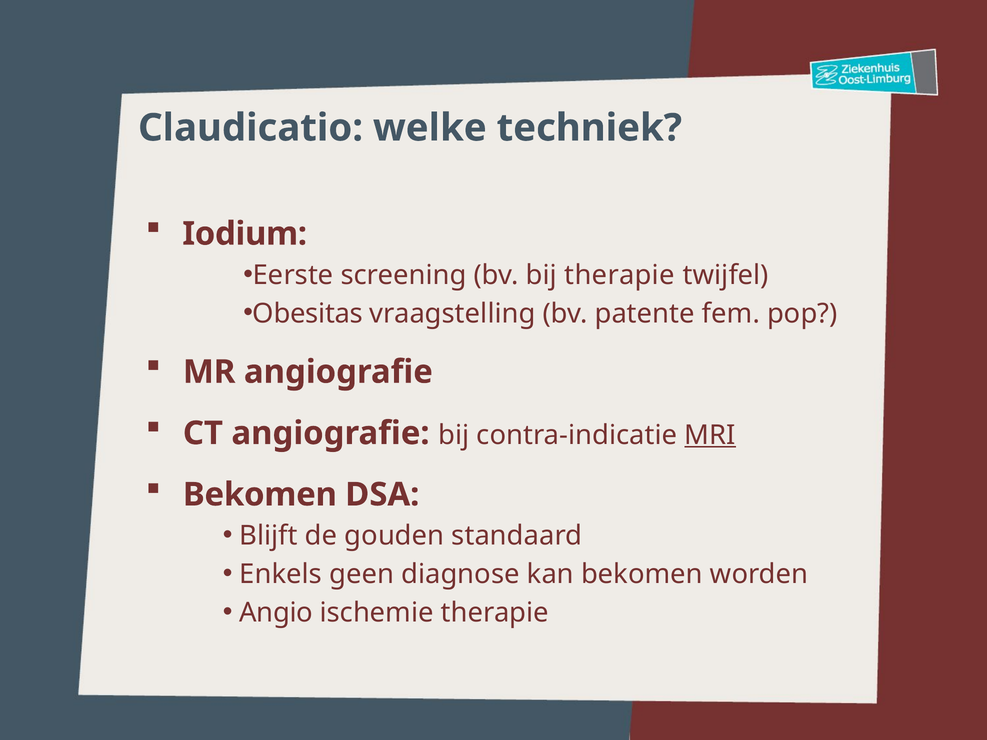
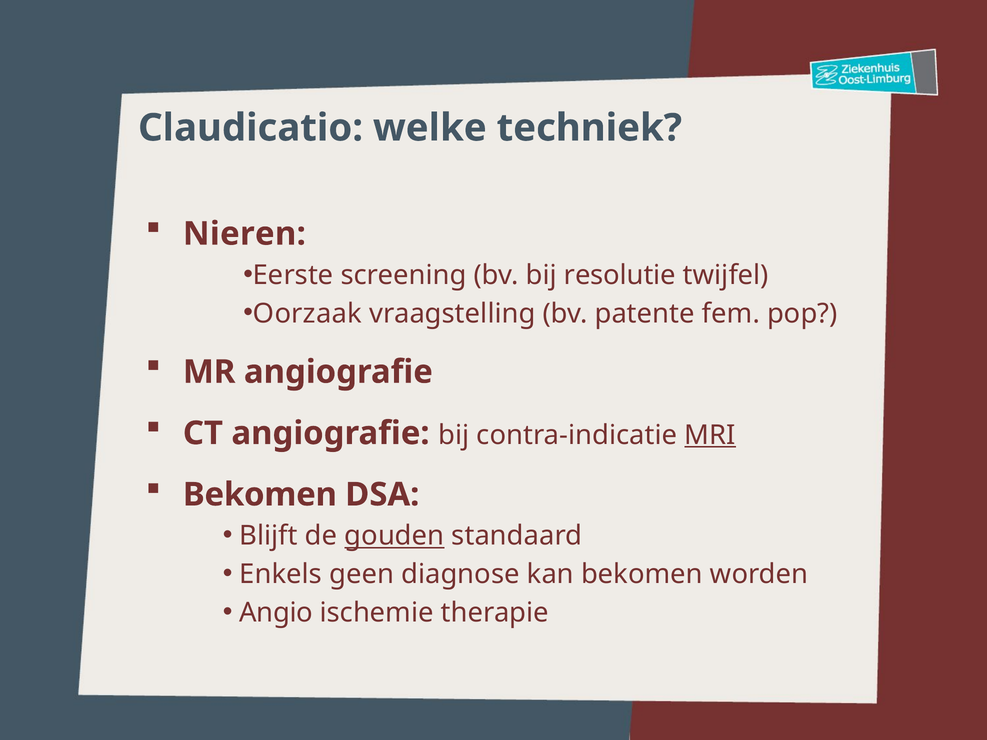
Iodium: Iodium -> Nieren
bij therapie: therapie -> resolutie
Obesitas: Obesitas -> Oorzaak
gouden underline: none -> present
